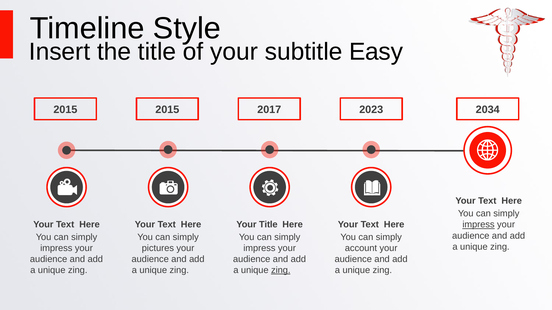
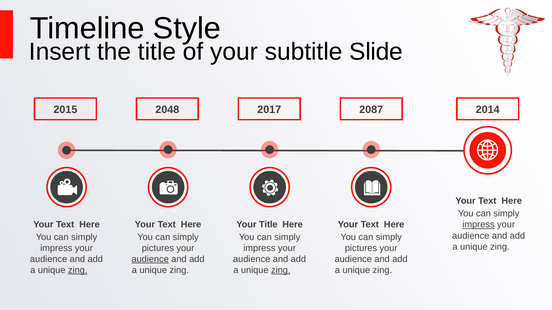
Easy: Easy -> Slide
2015 at (167, 110): 2015 -> 2048
2023: 2023 -> 2087
2034: 2034 -> 2014
account at (361, 248): account -> pictures
audience at (150, 260) underline: none -> present
zing at (78, 271) underline: none -> present
